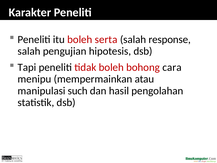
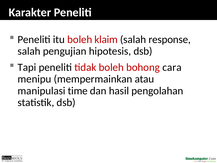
serta: serta -> klaim
such: such -> time
